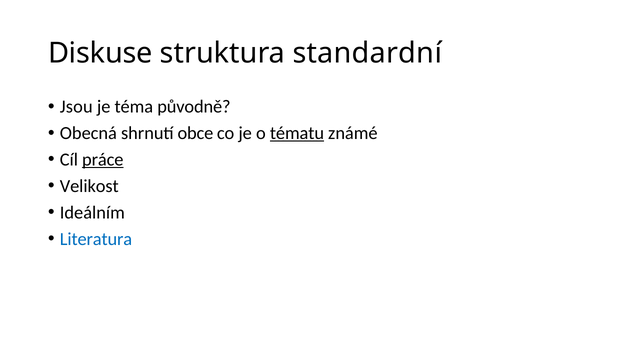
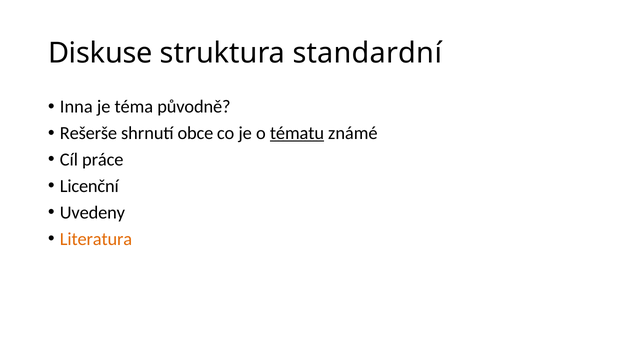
Jsou: Jsou -> Inna
Obecná: Obecná -> Rešerše
práce underline: present -> none
Velikost: Velikost -> Licenční
Ideálním: Ideálním -> Uvedeny
Literatura colour: blue -> orange
